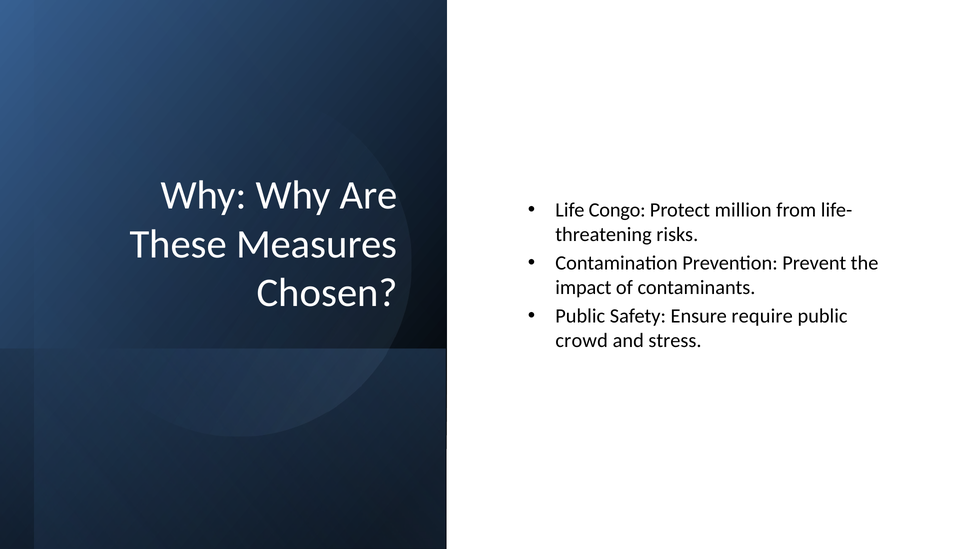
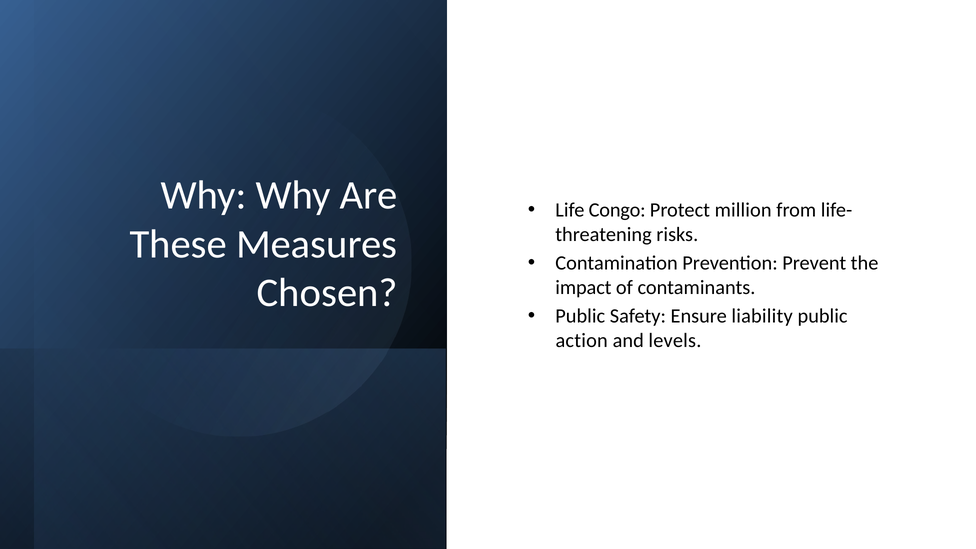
require: require -> liability
crowd: crowd -> action
stress: stress -> levels
